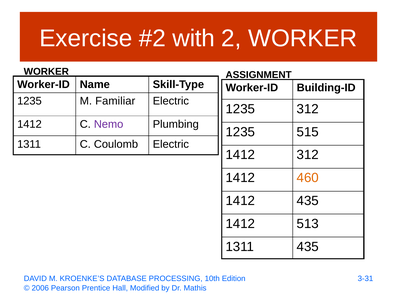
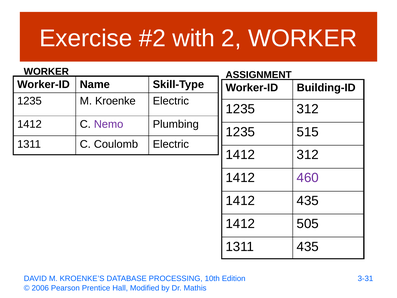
Familiar: Familiar -> Kroenke
460 colour: orange -> purple
513: 513 -> 505
